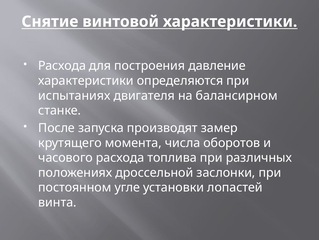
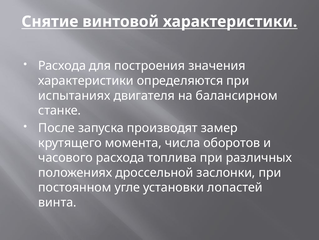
давление: давление -> значения
